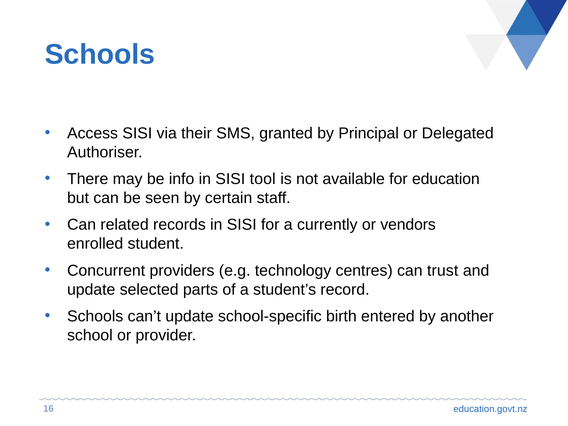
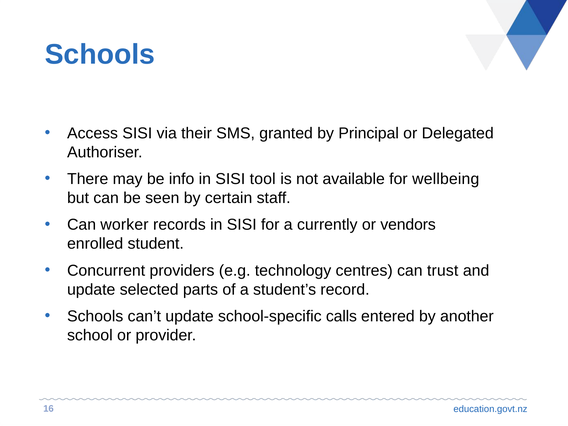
education: education -> wellbeing
related: related -> worker
birth: birth -> calls
